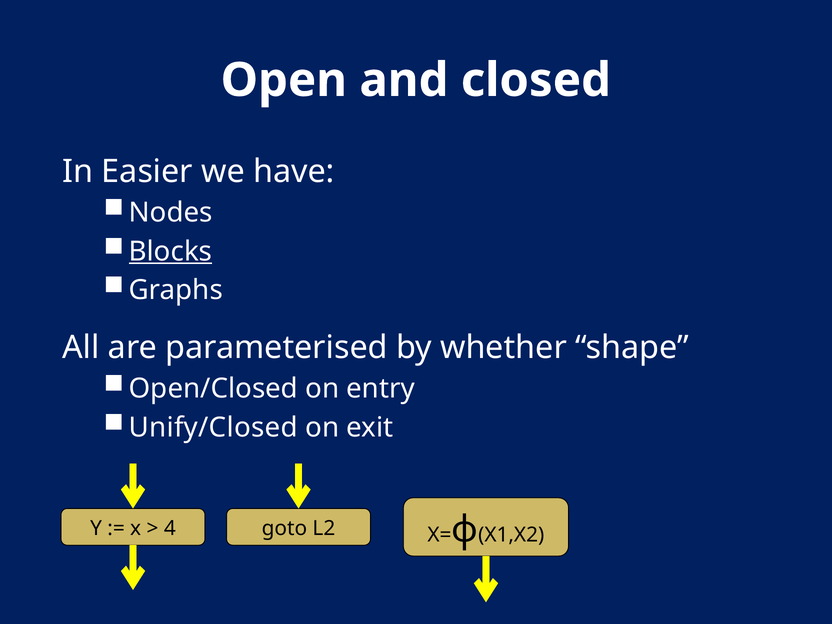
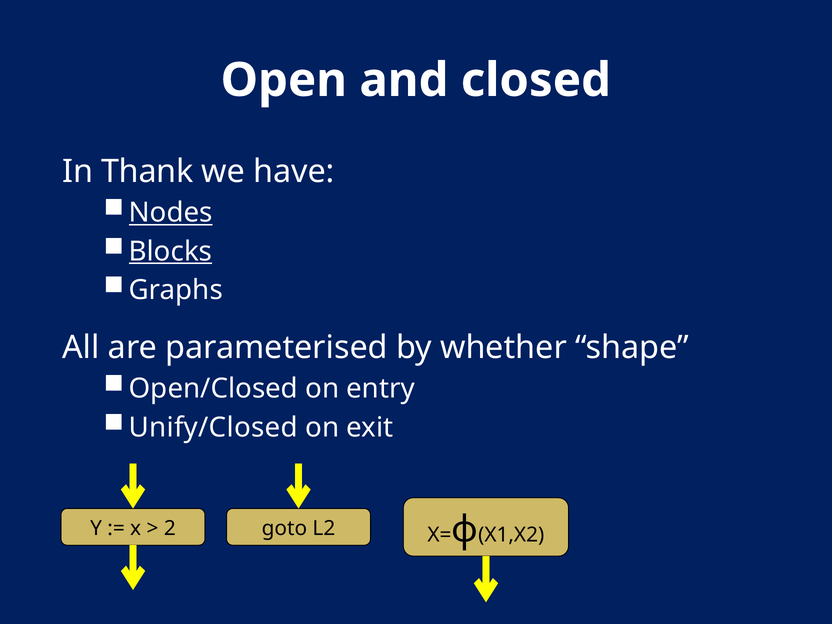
Easier: Easier -> Thank
Nodes underline: none -> present
4: 4 -> 2
